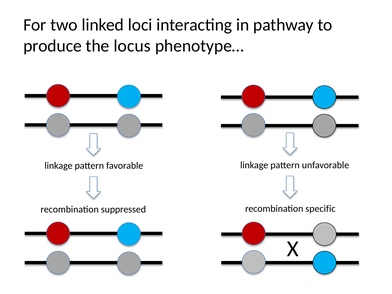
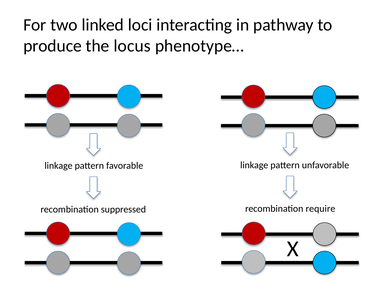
specific: specific -> require
